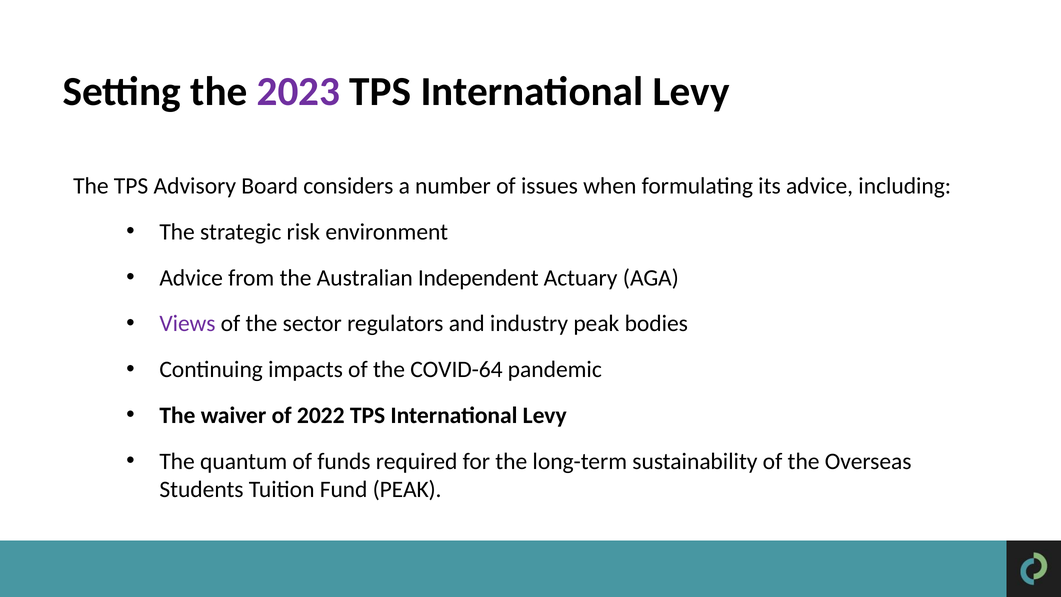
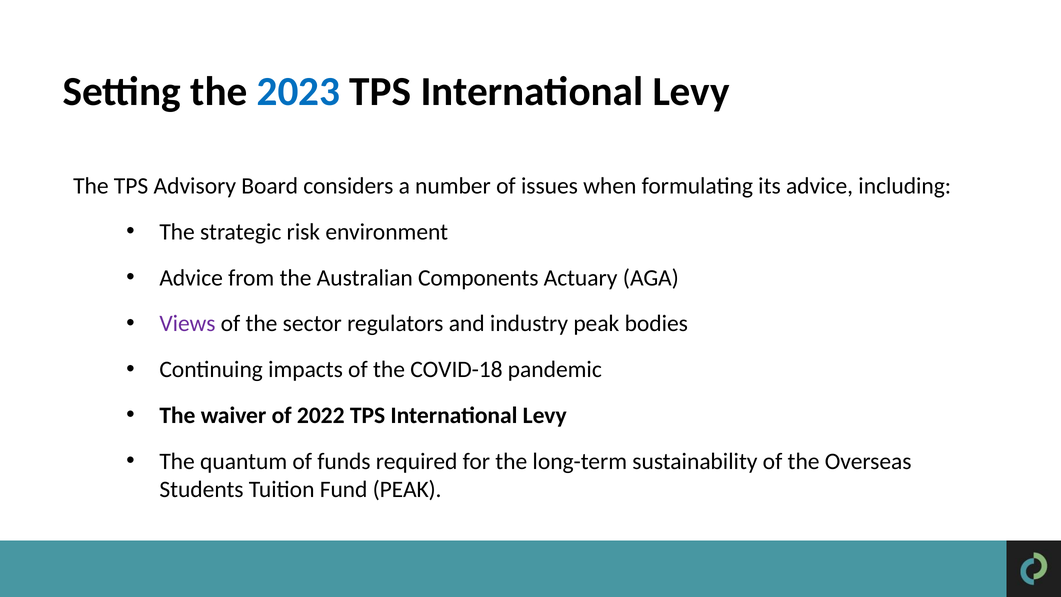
2023 colour: purple -> blue
Independent: Independent -> Components
COVID-64: COVID-64 -> COVID-18
